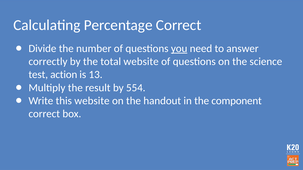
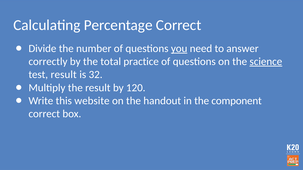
total website: website -> practice
science underline: none -> present
test action: action -> result
13: 13 -> 32
554: 554 -> 120
